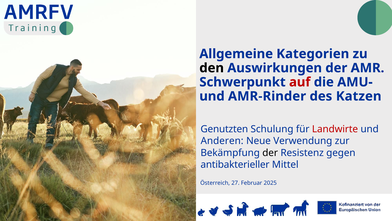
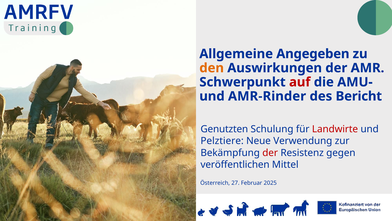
Kategorien: Kategorien -> Angegeben
den colour: black -> orange
Katzen: Katzen -> Bericht
Anderen: Anderen -> Pelztiere
der at (270, 153) colour: black -> red
antibakterieller: antibakterieller -> veröffentlichen
